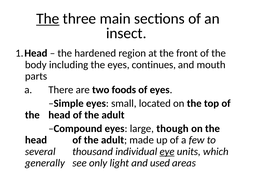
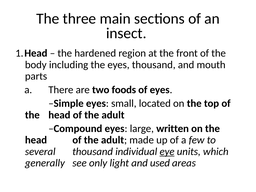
The at (48, 19) underline: present -> none
eyes continues: continues -> thousand
though: though -> written
